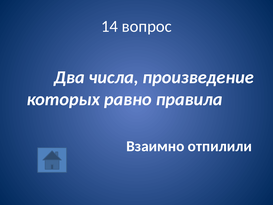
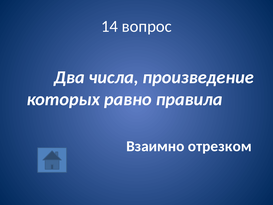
отпилили: отпилили -> отрезком
